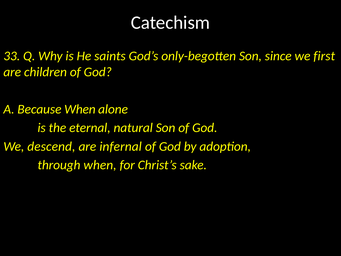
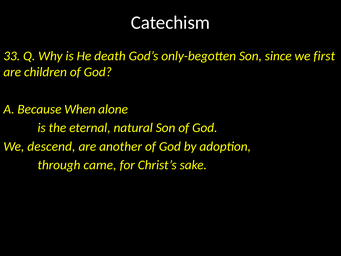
saints: saints -> death
infernal: infernal -> another
through when: when -> came
